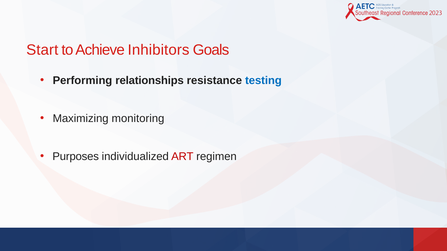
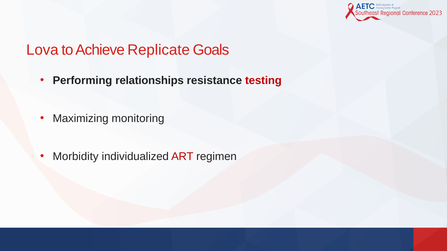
Start: Start -> Lova
Inhibitors: Inhibitors -> Replicate
testing colour: blue -> red
Purposes: Purposes -> Morbidity
